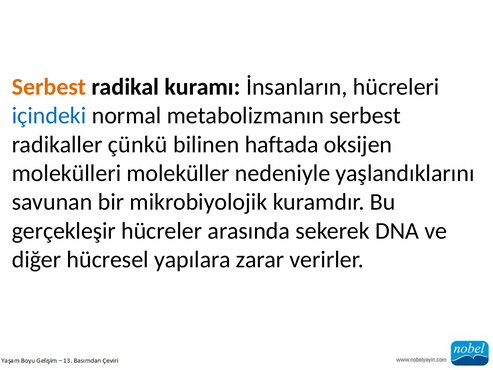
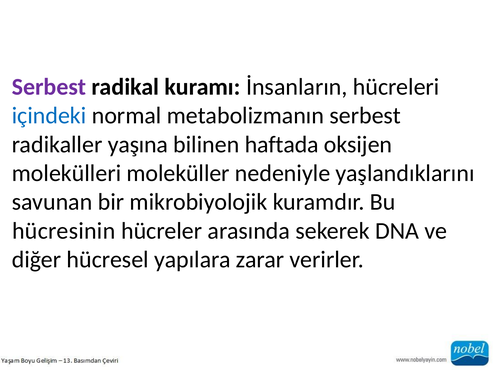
Serbest at (49, 87) colour: orange -> purple
çünkü: çünkü -> yaşına
gerçekleşir: gerçekleşir -> hücresinin
